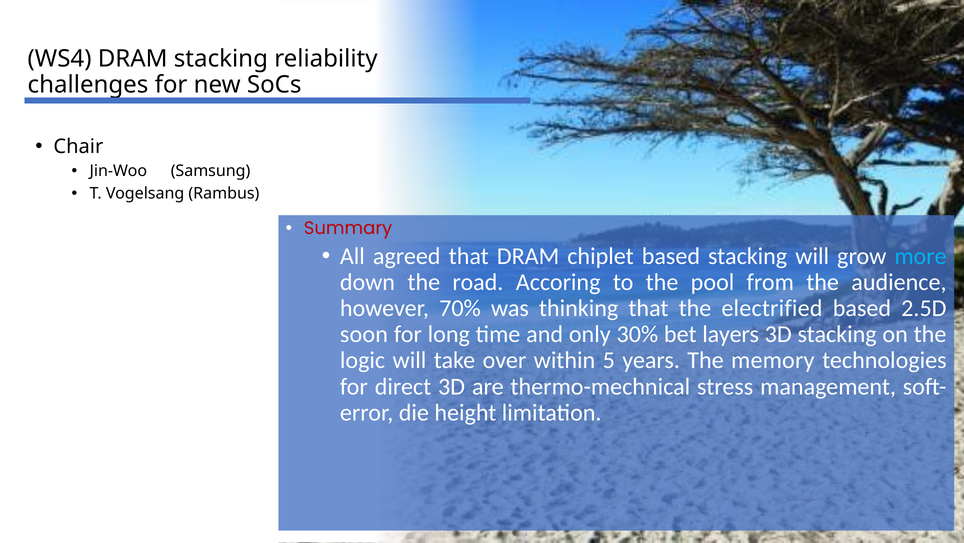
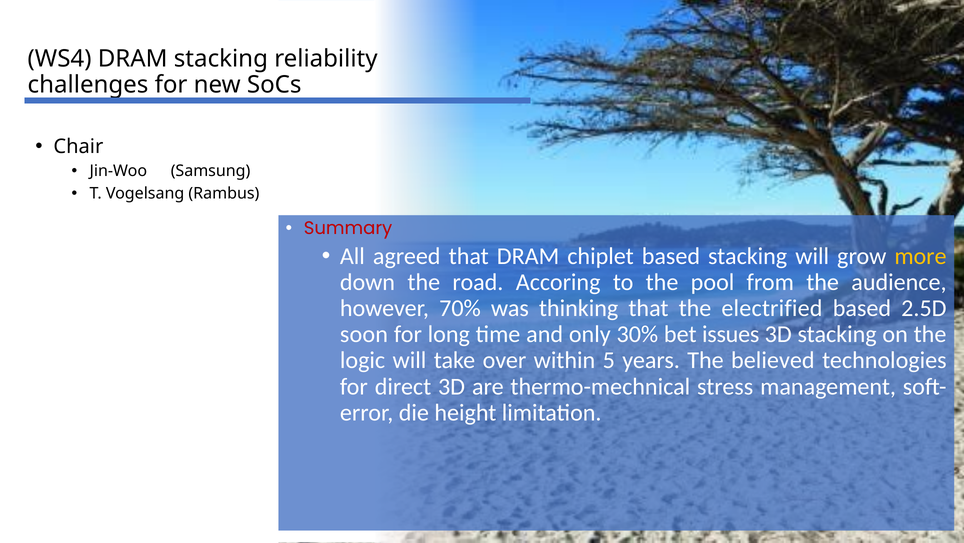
more colour: light blue -> yellow
layers: layers -> issues
memory: memory -> believed
